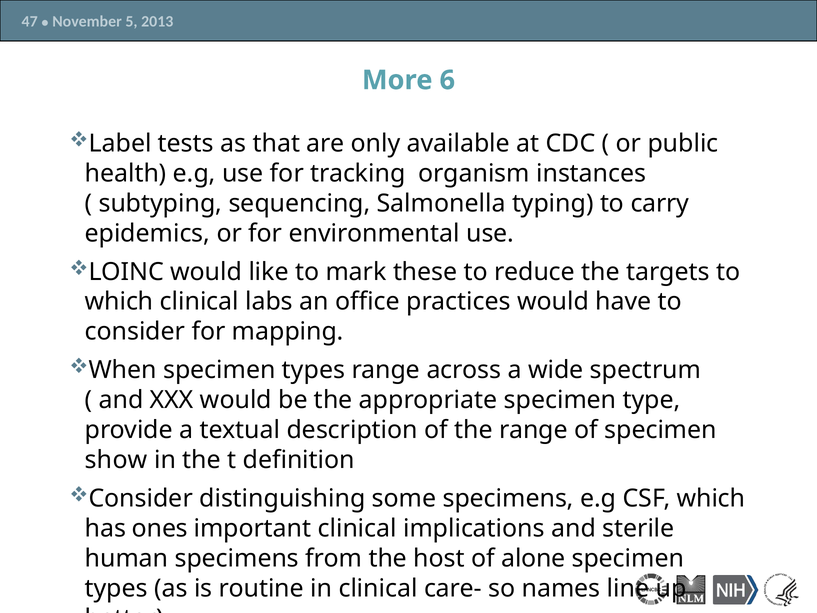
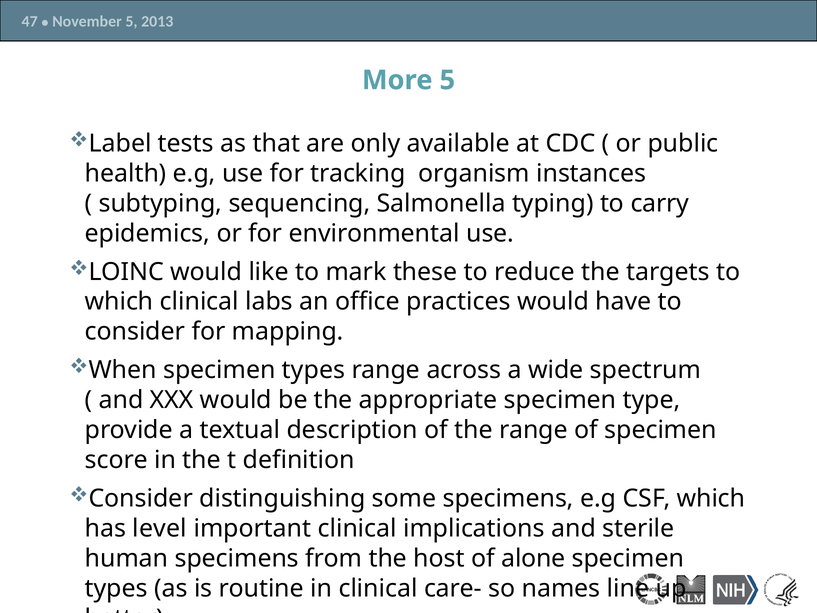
More 6: 6 -> 5
show: show -> score
ones: ones -> level
